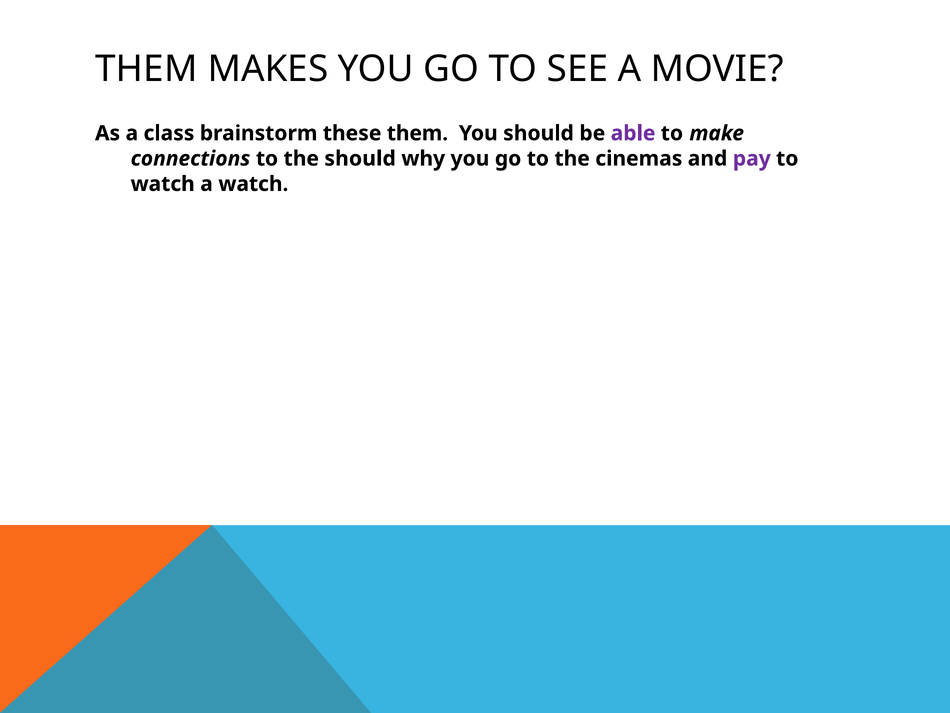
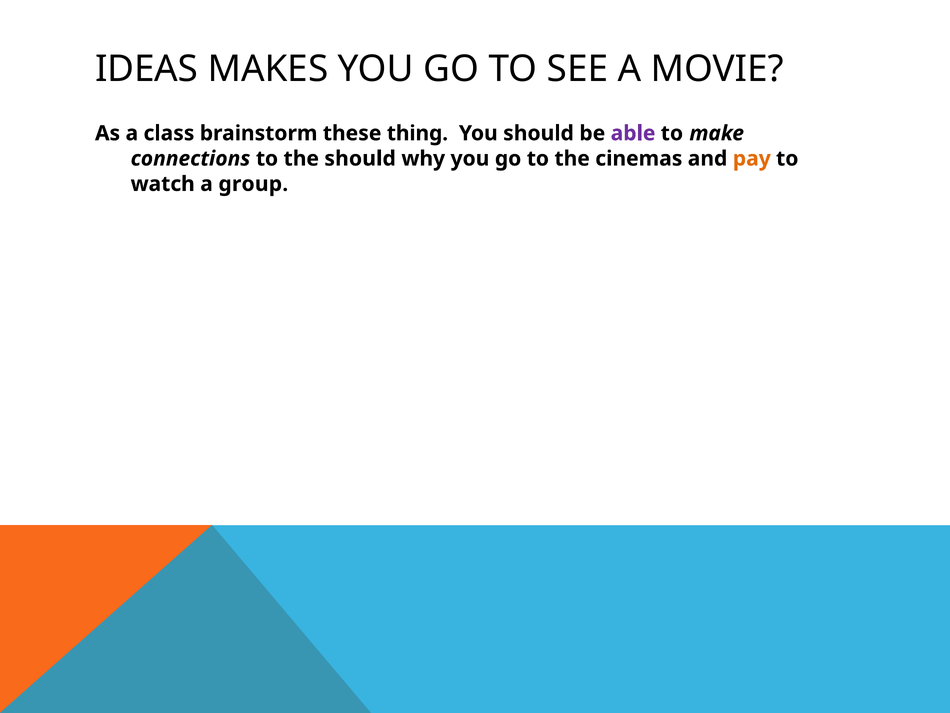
THEM at (146, 69): THEM -> IDEAS
these them: them -> thing
pay colour: purple -> orange
a watch: watch -> group
